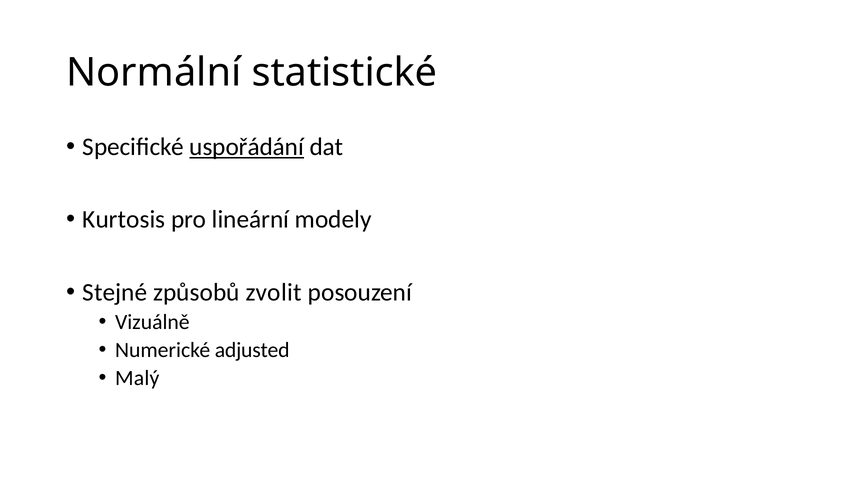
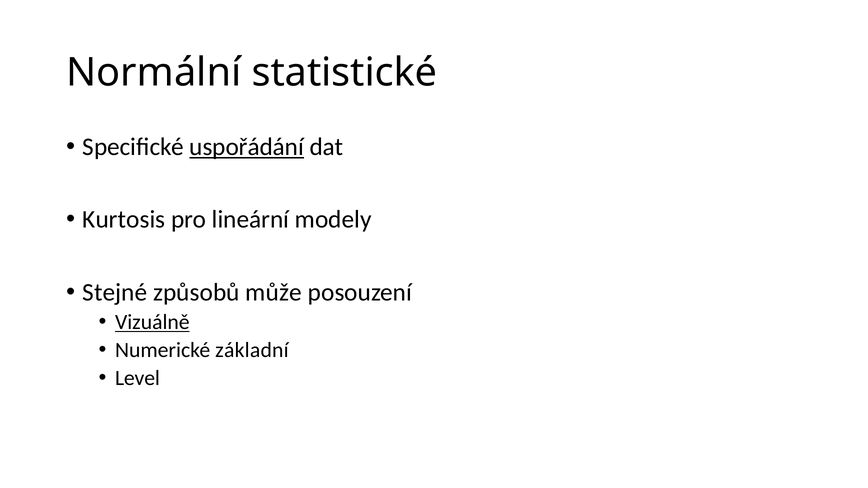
zvolit: zvolit -> může
Vizuálně underline: none -> present
adjusted: adjusted -> základní
Malý: Malý -> Level
